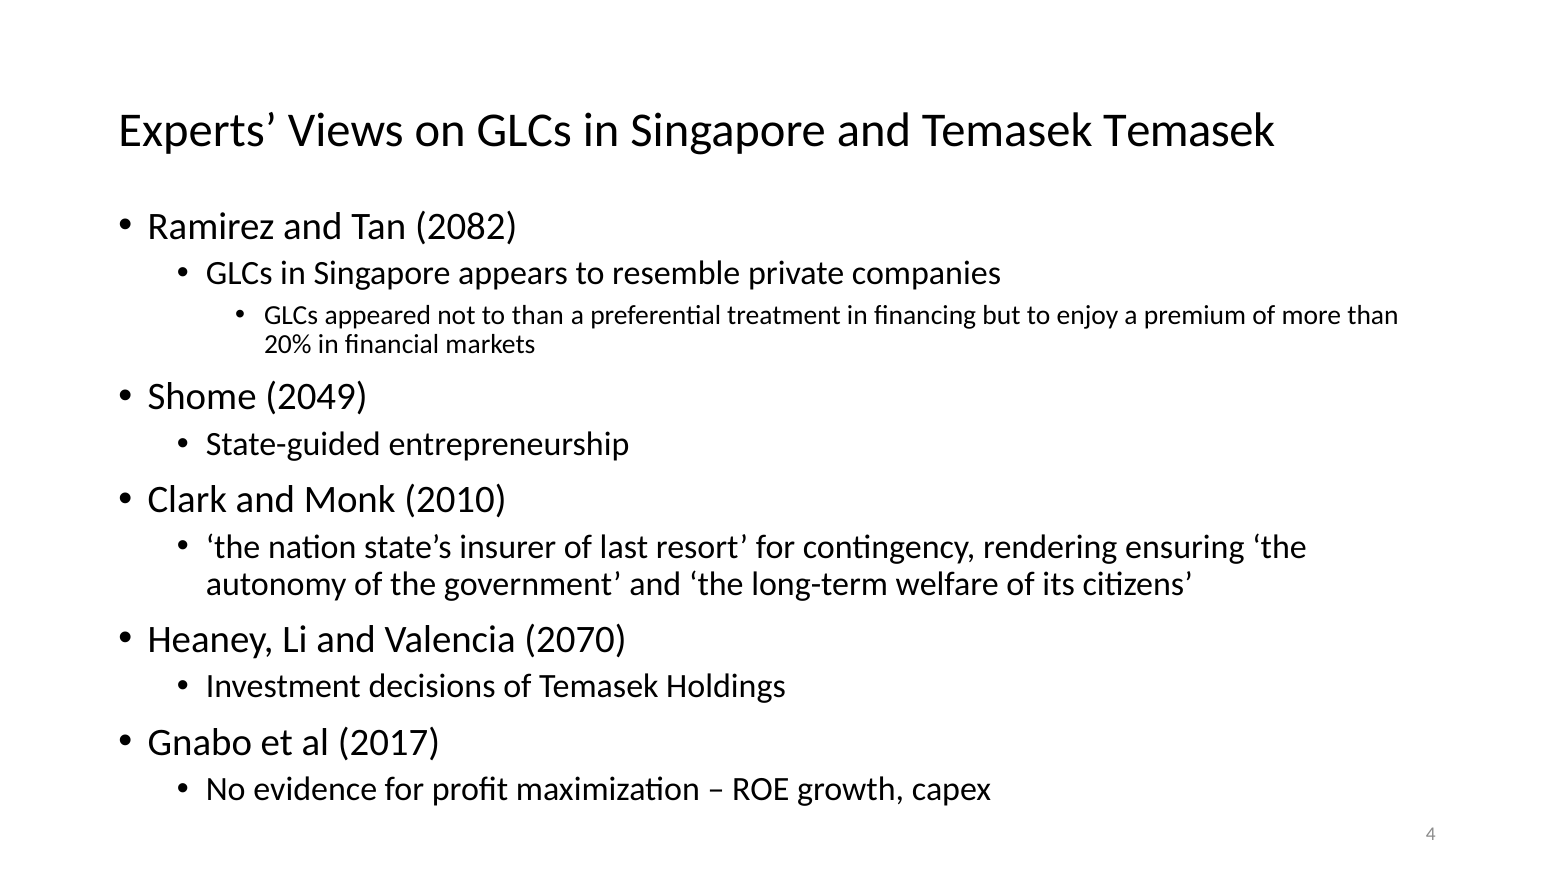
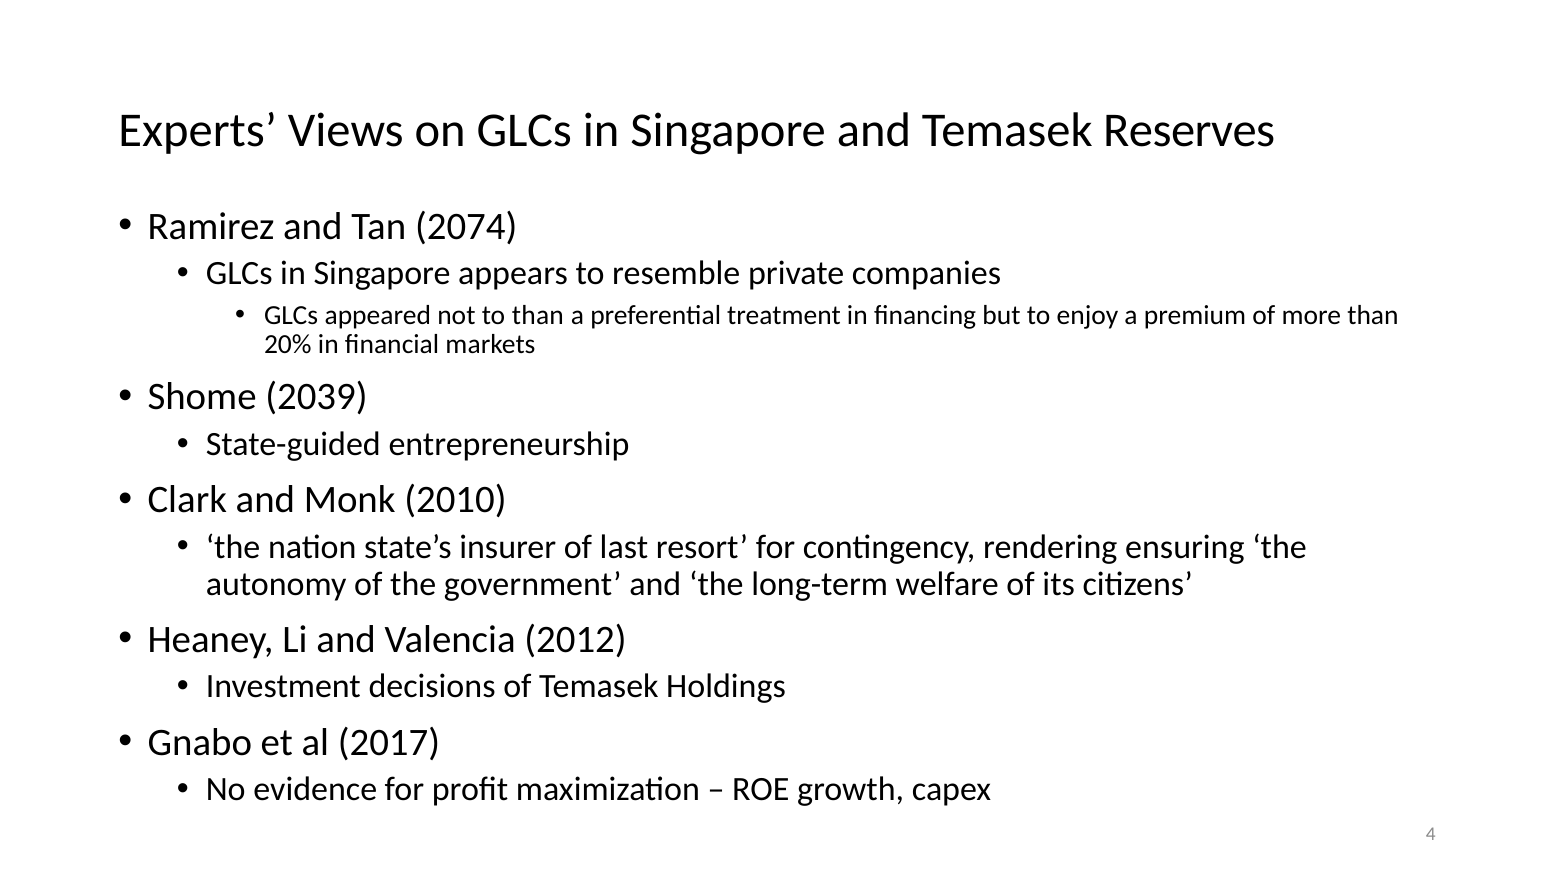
Temasek Temasek: Temasek -> Reserves
2082: 2082 -> 2074
2049: 2049 -> 2039
2070: 2070 -> 2012
